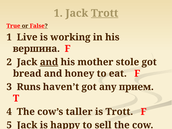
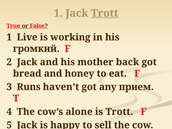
вершина: вершина -> громкий
and at (49, 62) underline: present -> none
stole: stole -> back
taller: taller -> alone
